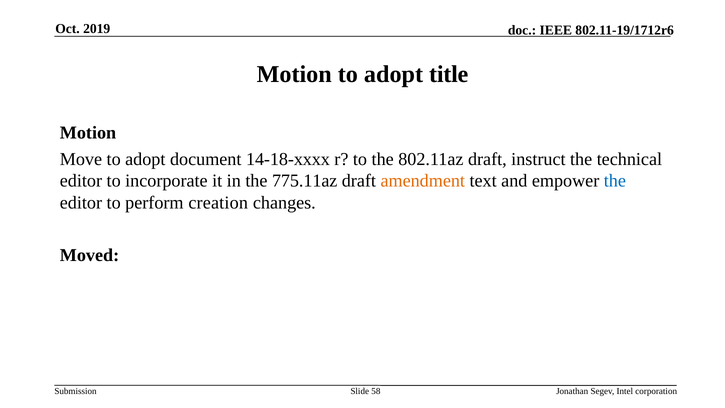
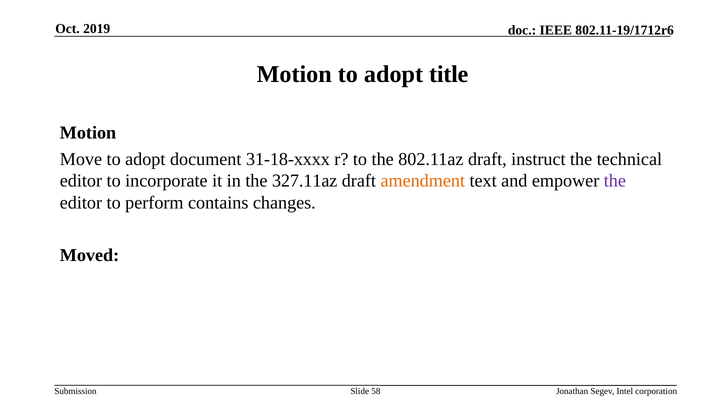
14-18-xxxx: 14-18-xxxx -> 31-18-xxxx
775.11az: 775.11az -> 327.11az
the at (615, 181) colour: blue -> purple
creation: creation -> contains
